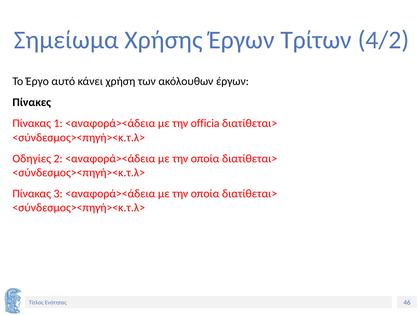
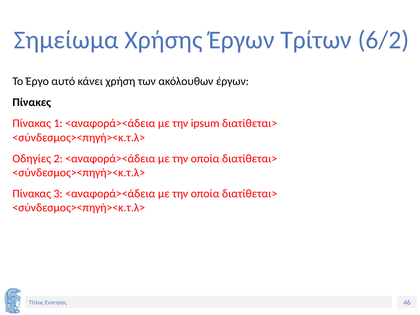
4/2: 4/2 -> 6/2
officia: officia -> ipsum
